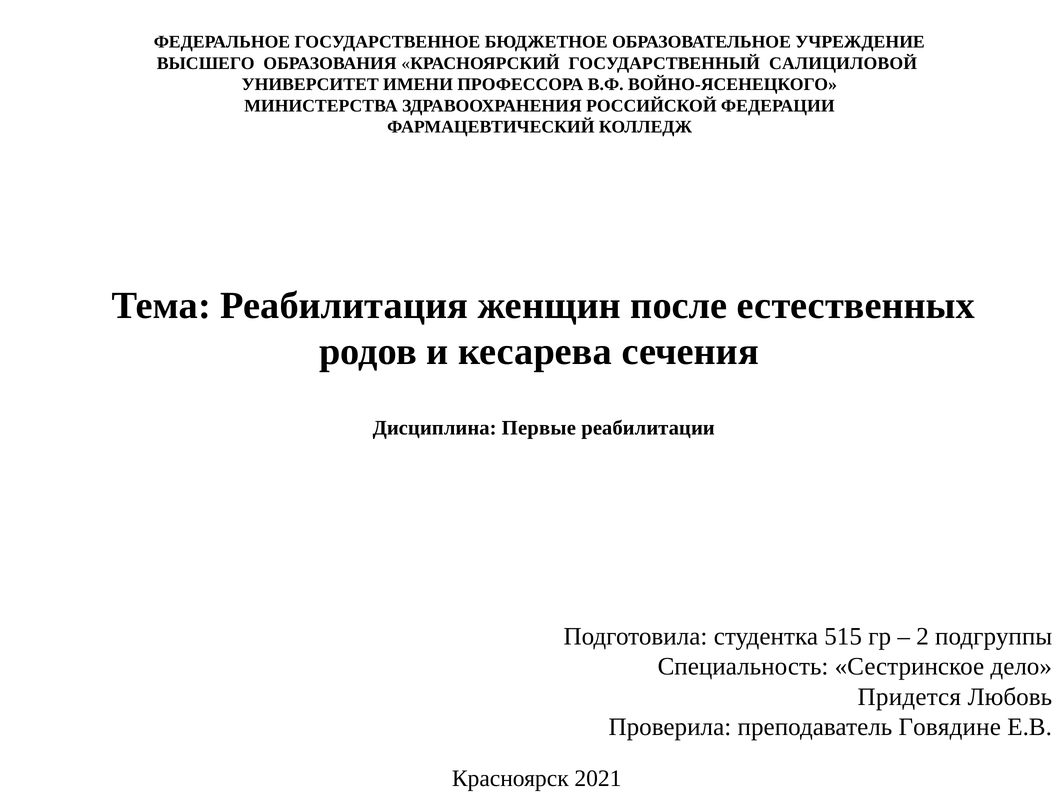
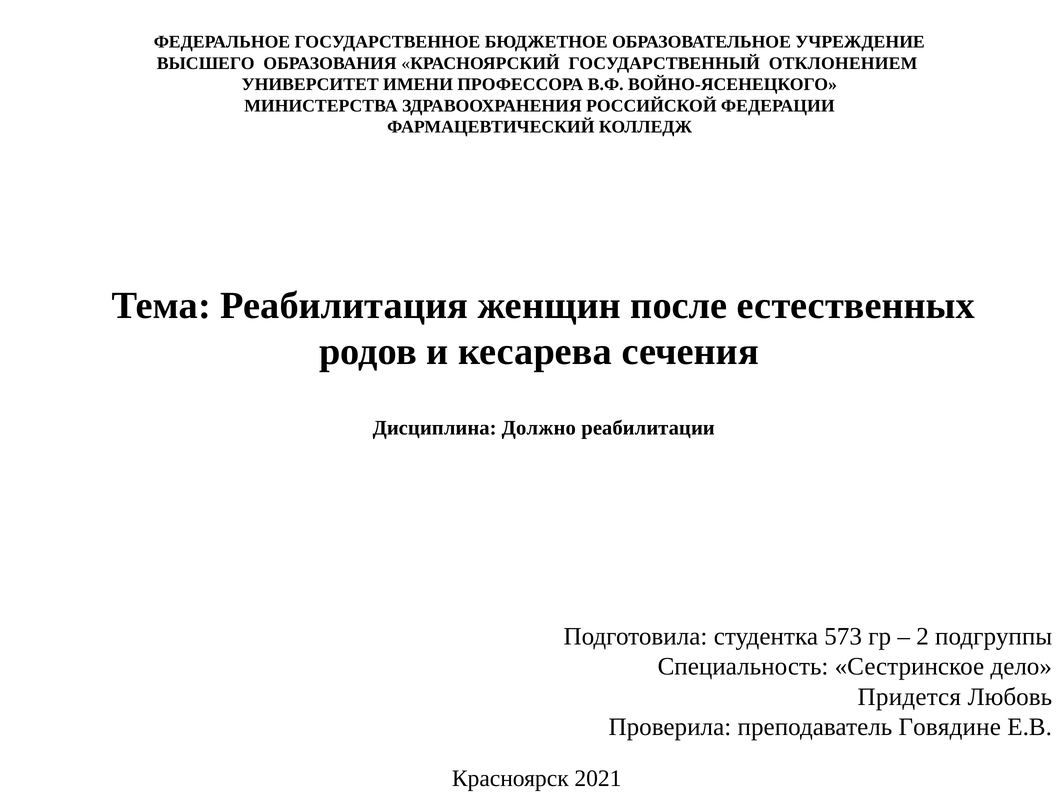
САЛИЦИЛОВОЙ: САЛИЦИЛОВОЙ -> ОТКЛОНЕНИЕМ
Первые: Первые -> Должно
515: 515 -> 573
